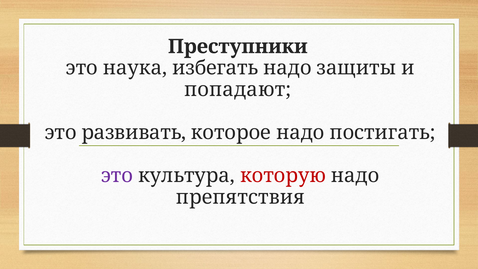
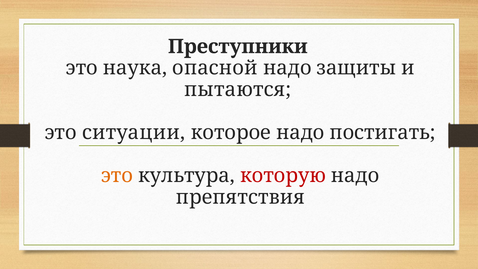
избегать: избегать -> опасной
попадают: попадают -> пытаются
развивать: развивать -> ситуации
это at (117, 176) colour: purple -> orange
